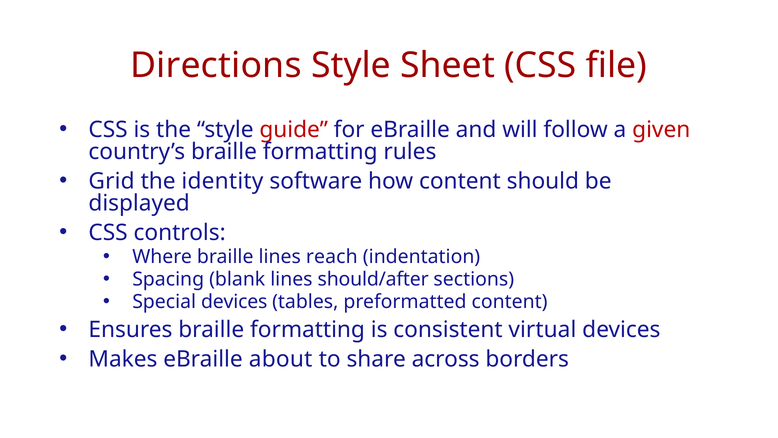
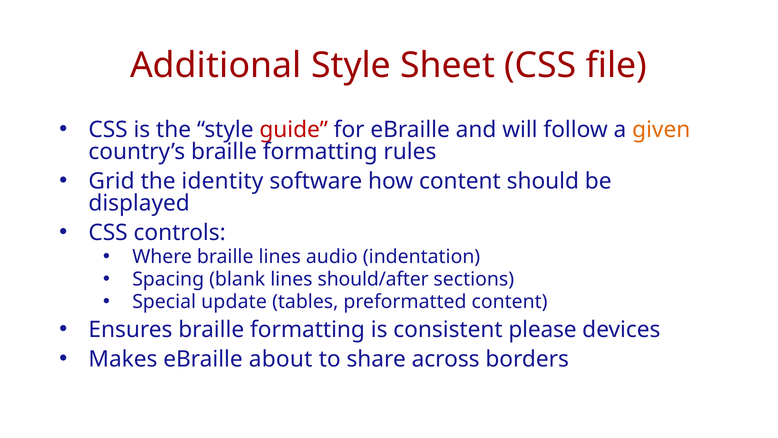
Directions: Directions -> Additional
given colour: red -> orange
reach: reach -> audio
Special devices: devices -> update
virtual: virtual -> please
